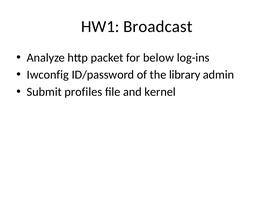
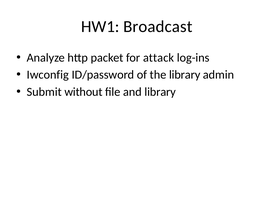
below: below -> attack
profiles: profiles -> without
and kernel: kernel -> library
